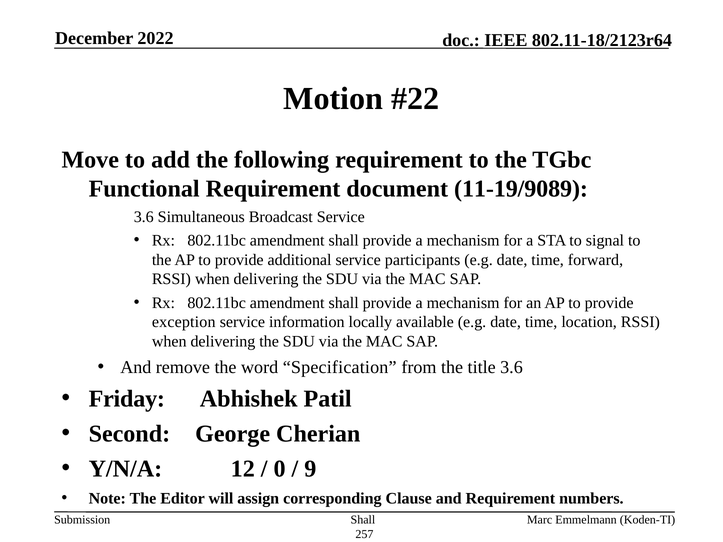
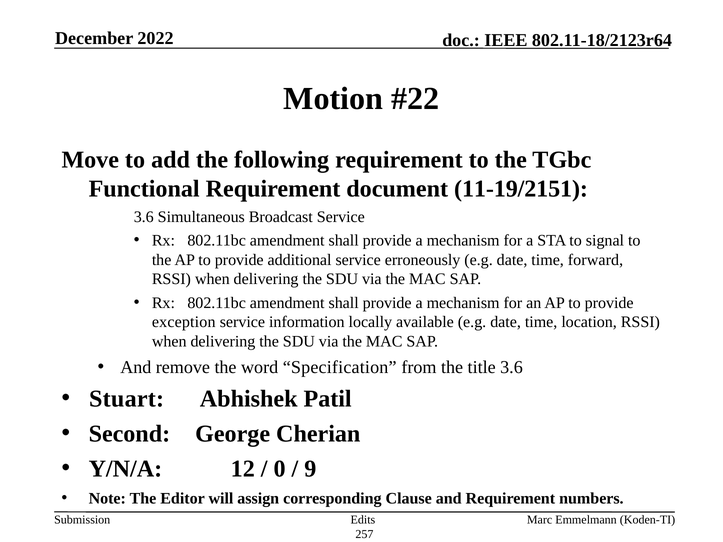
11-19/9089: 11-19/9089 -> 11-19/2151
participants: participants -> erroneously
Friday: Friday -> Stuart
Shall at (363, 520): Shall -> Edits
